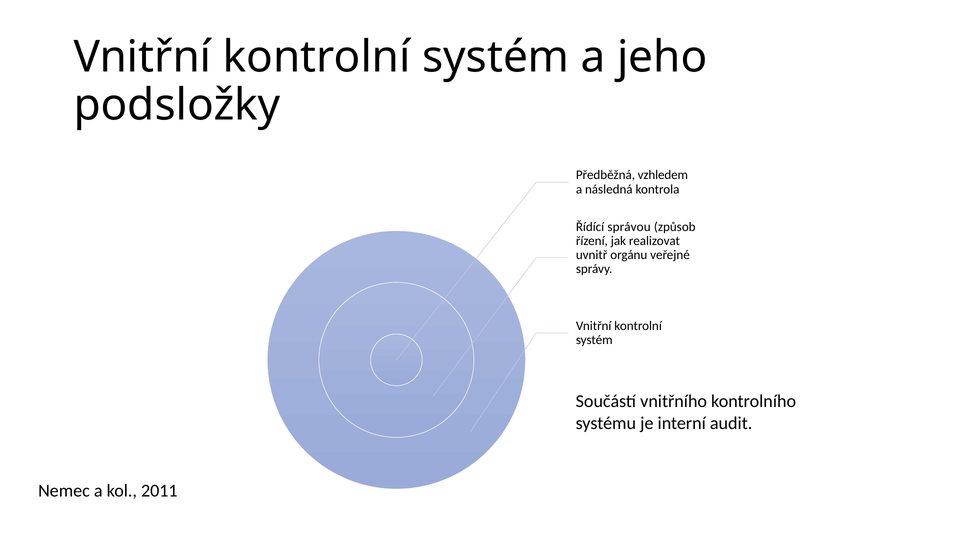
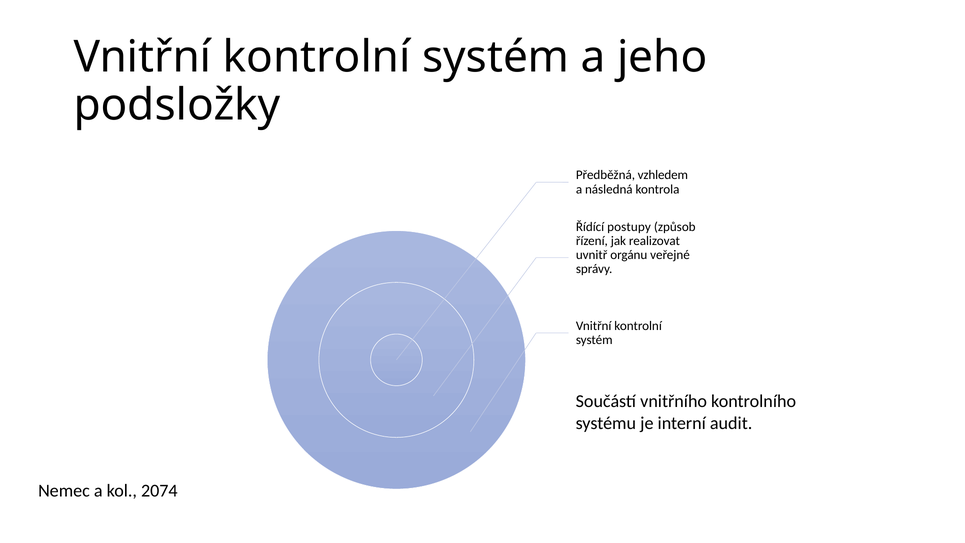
správou: správou -> postupy
2011: 2011 -> 2074
